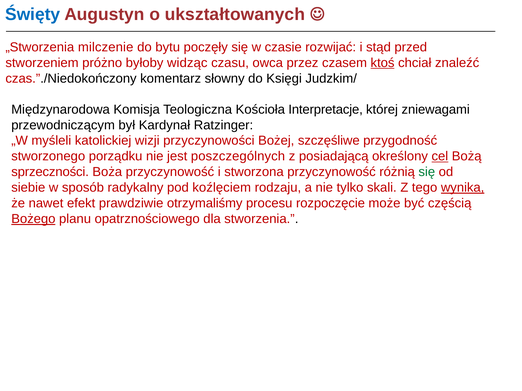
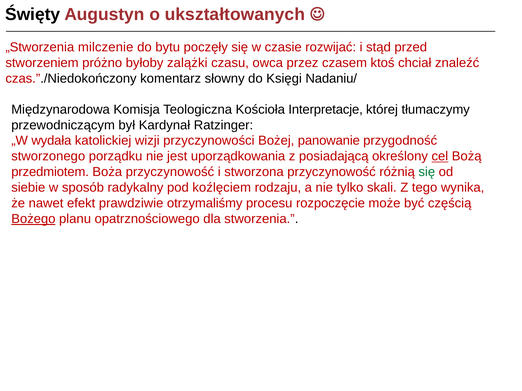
Święty colour: blue -> black
widząc: widząc -> zalążki
ktoś underline: present -> none
Judzkim/: Judzkim/ -> Nadaniu/
zniewagami: zniewagami -> tłumaczymy
myśleli: myśleli -> wydała
szczęśliwe: szczęśliwe -> panowanie
poszczególnych: poszczególnych -> uporządkowania
sprzeczności: sprzeczności -> przedmiotem
wynika underline: present -> none
